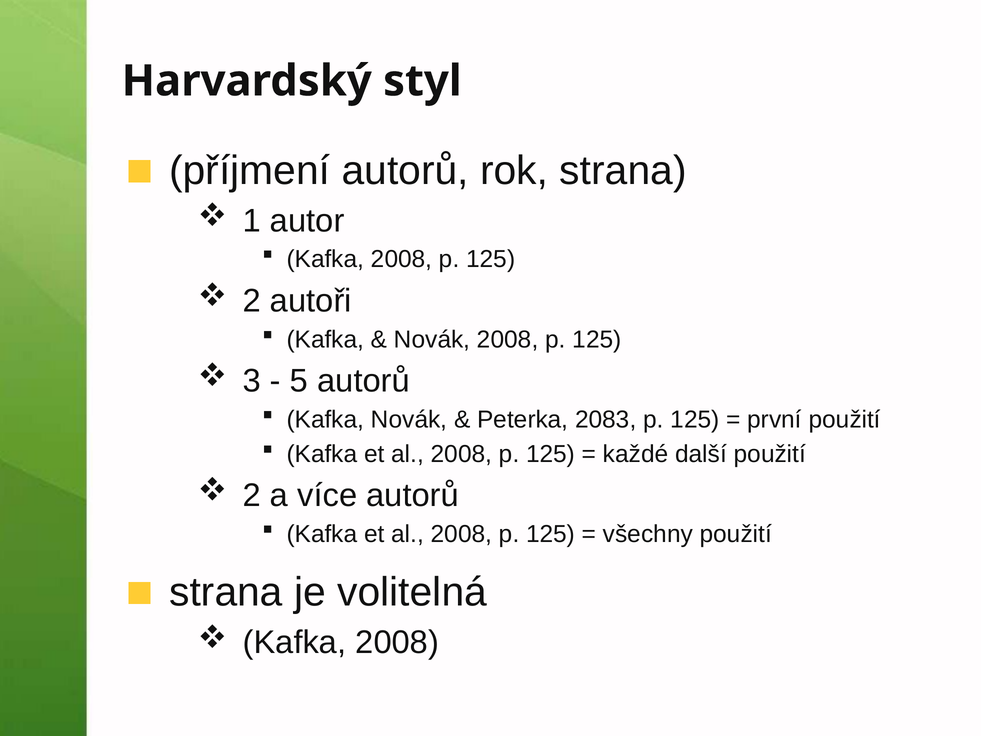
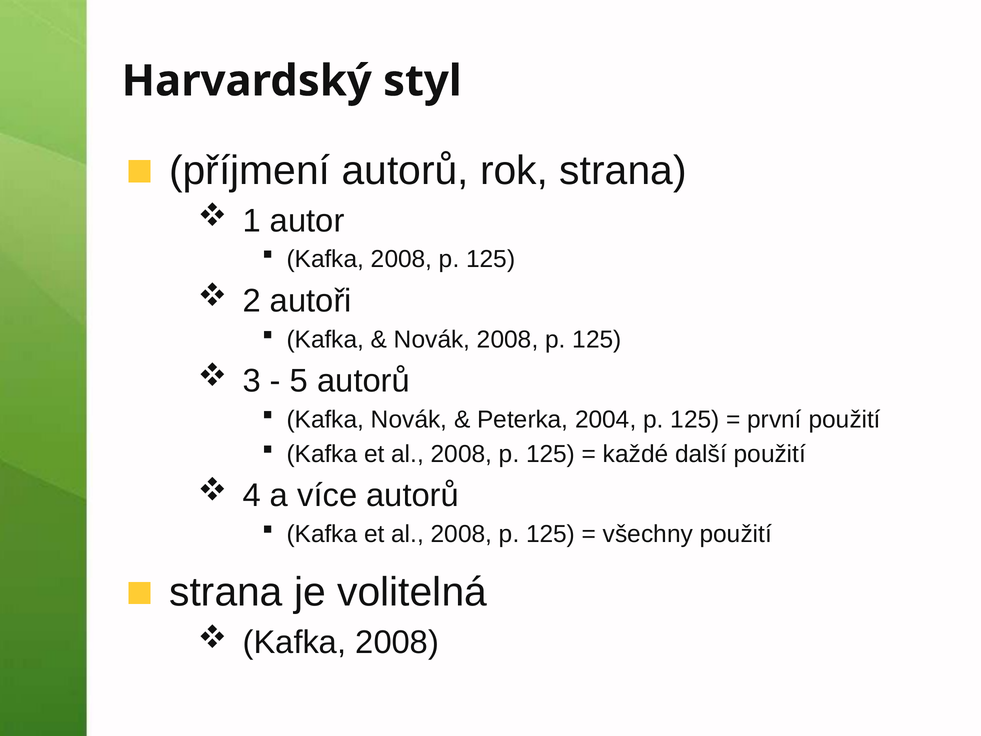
2083: 2083 -> 2004
2 at (252, 495): 2 -> 4
